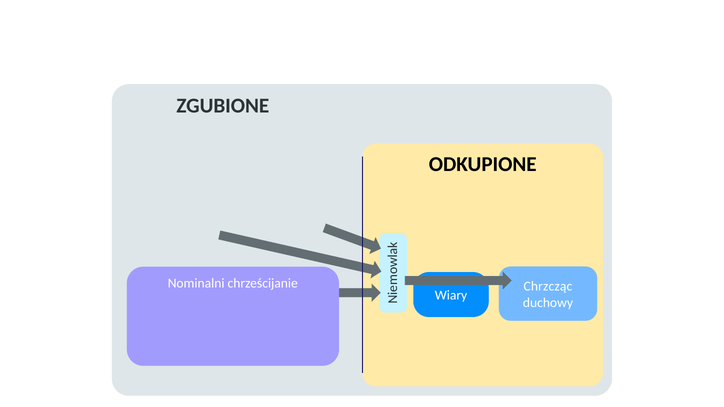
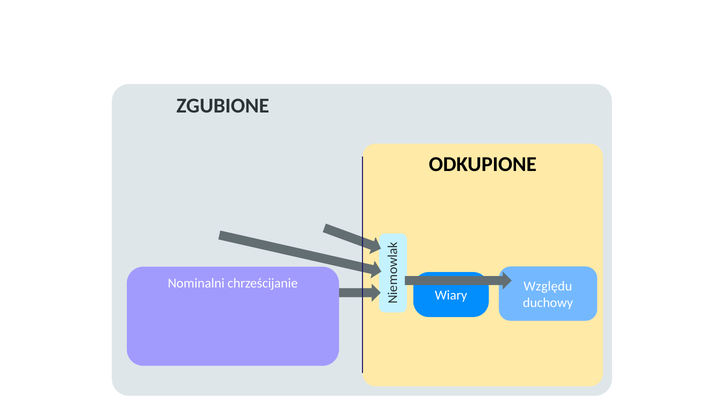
Chrzcząc: Chrzcząc -> Względu
